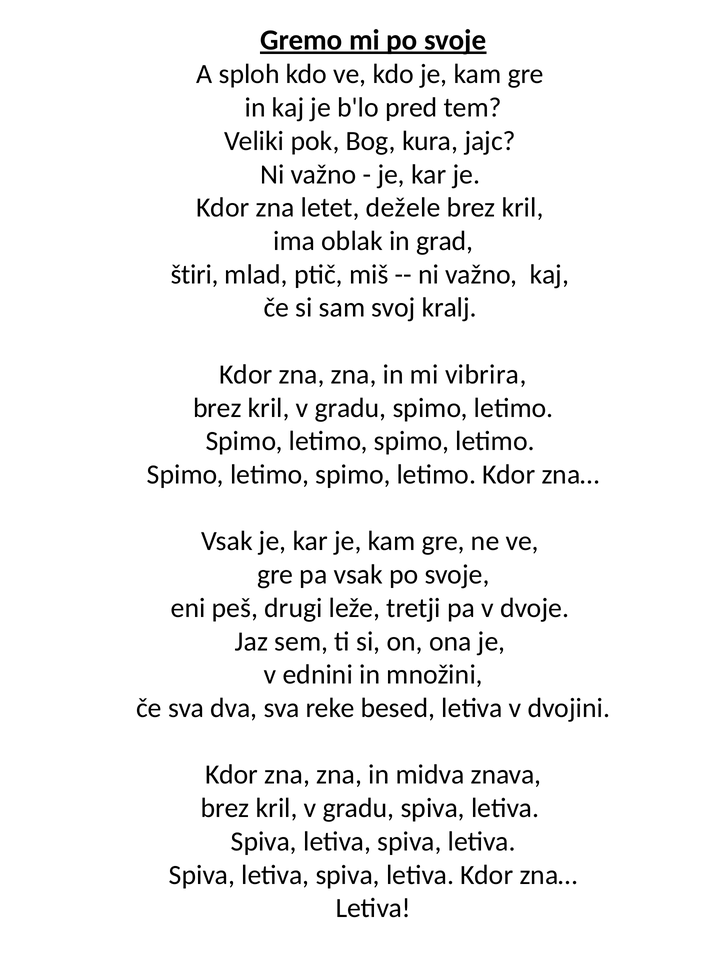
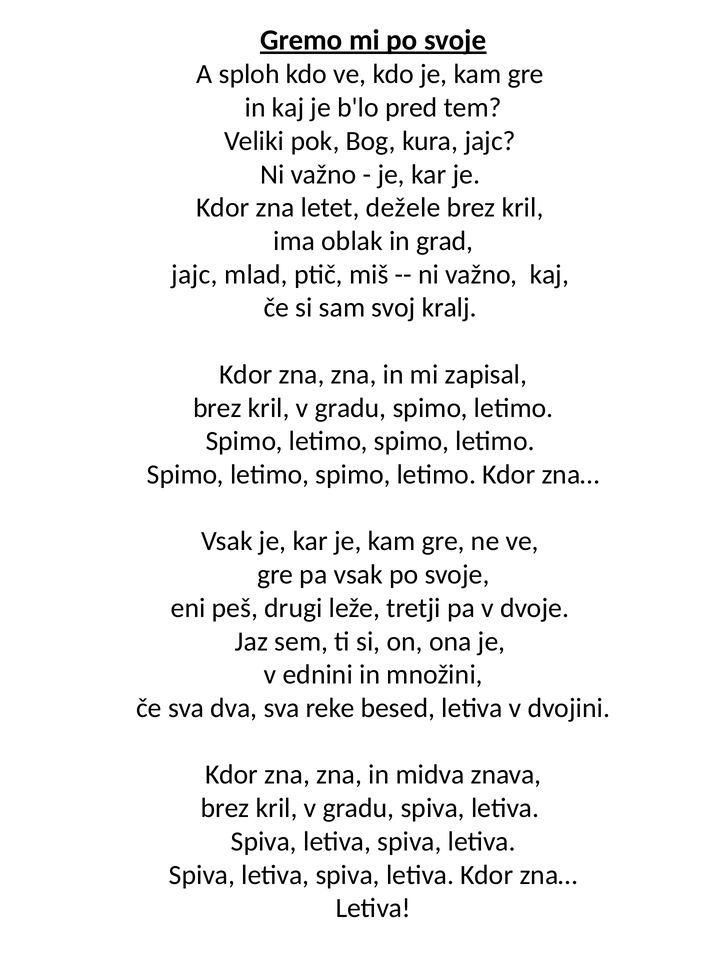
štiri at (195, 275): štiri -> jajc
vibrira: vibrira -> zapisal
